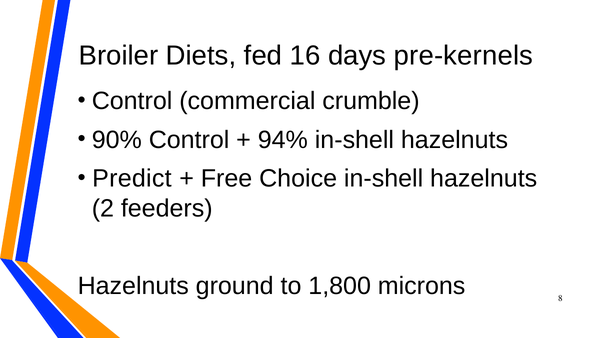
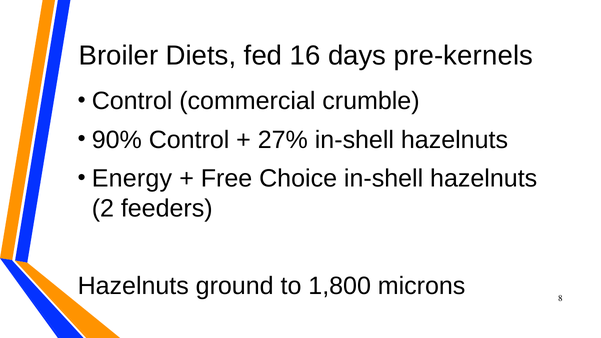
94%: 94% -> 27%
Predict: Predict -> Energy
